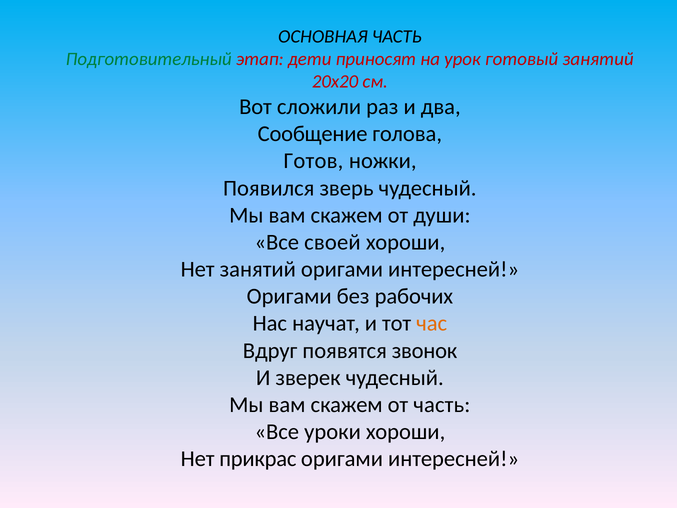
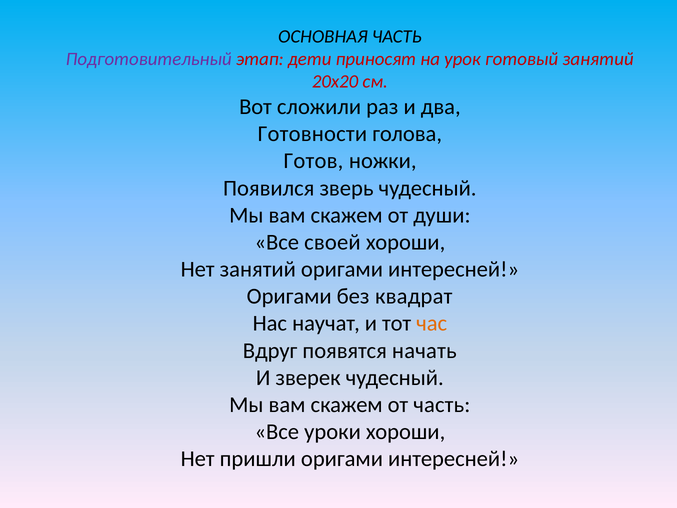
Подготовительный colour: green -> purple
Сообщение: Сообщение -> Готовности
рабочих: рабочих -> квадрат
звонок: звонок -> начать
прикрас: прикрас -> пришли
